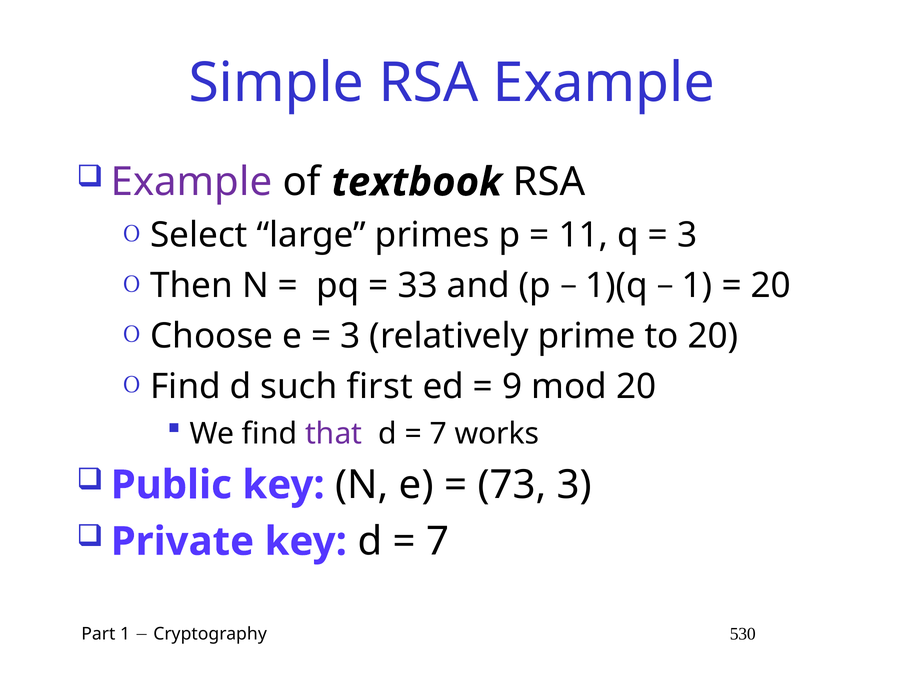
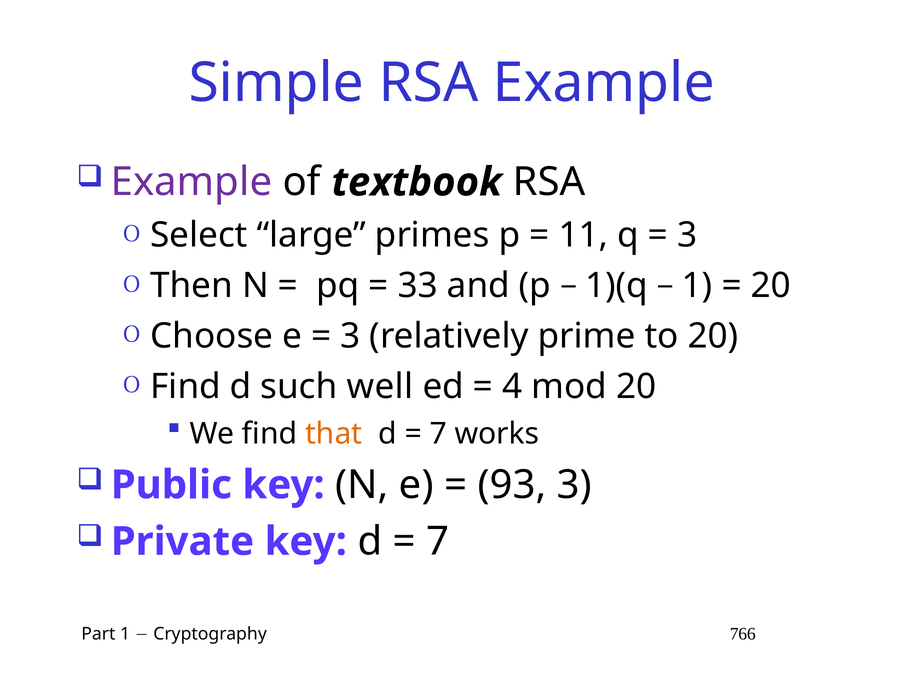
first: first -> well
9: 9 -> 4
that colour: purple -> orange
73: 73 -> 93
530: 530 -> 766
